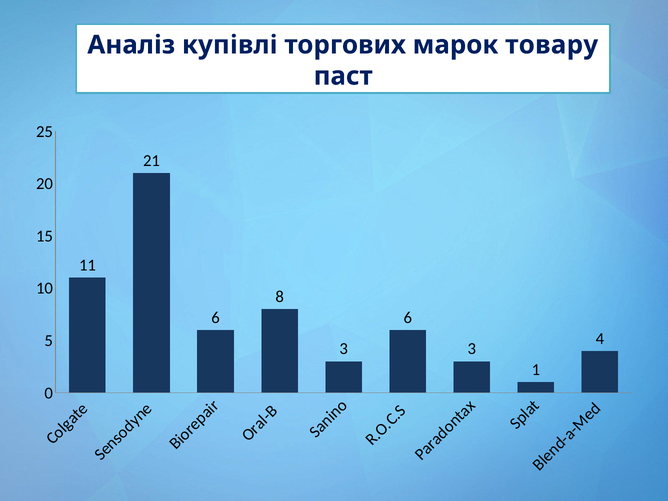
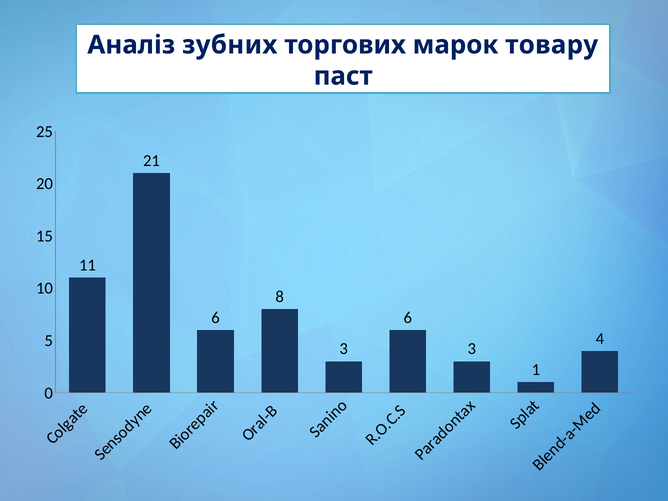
купівлі: купівлі -> зубних
